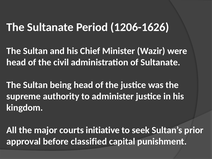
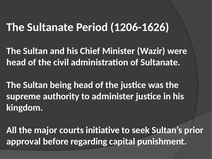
classified: classified -> regarding
